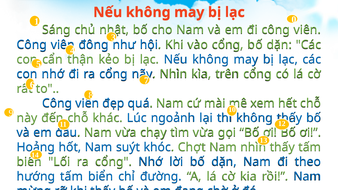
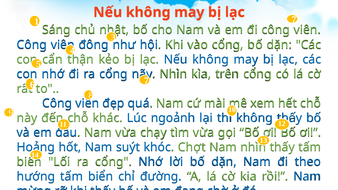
1 0: 0 -> 7
